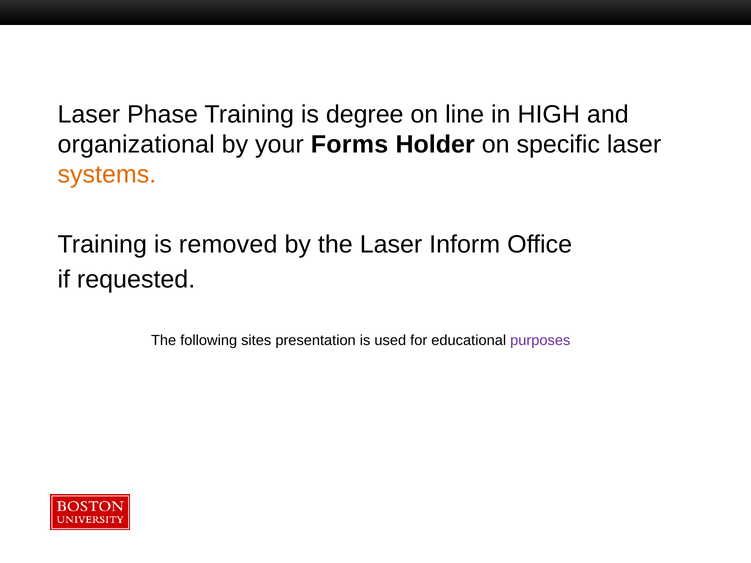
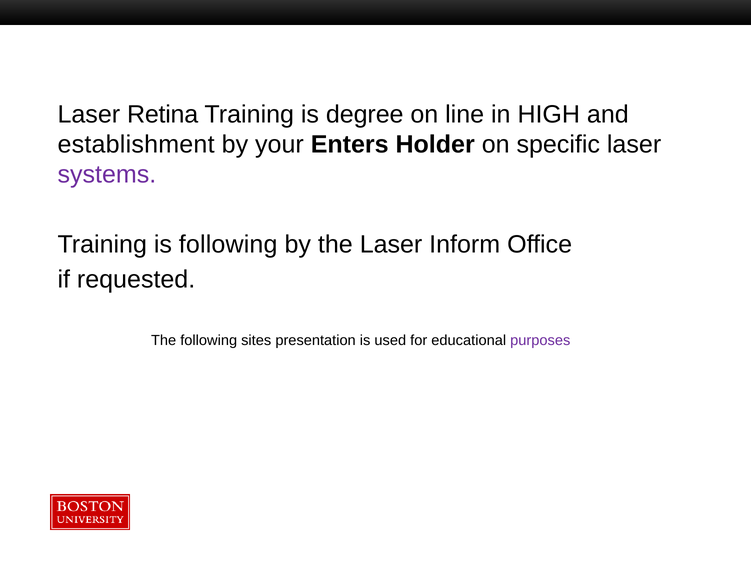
Phase: Phase -> Retina
organizational: organizational -> establishment
Forms: Forms -> Enters
systems colour: orange -> purple
is removed: removed -> following
